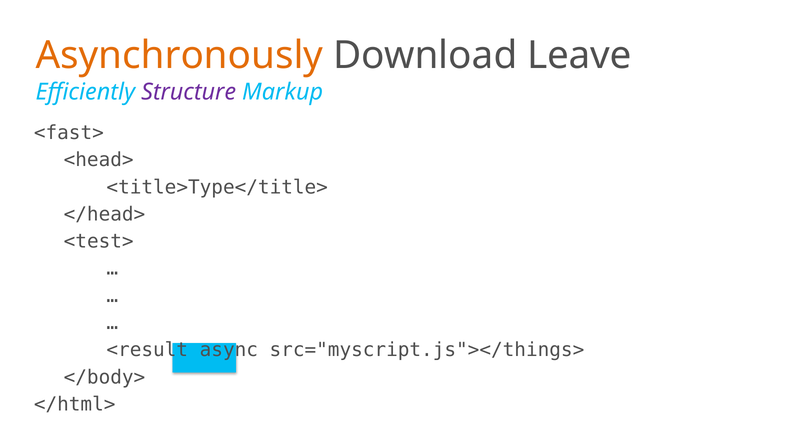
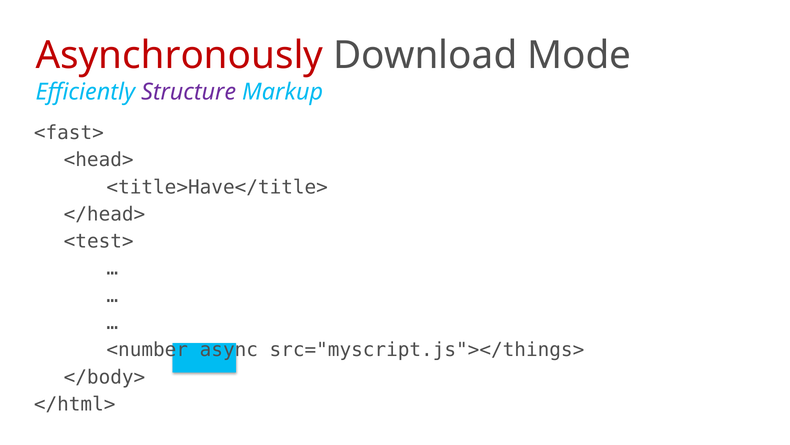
Asynchronously colour: orange -> red
Leave: Leave -> Mode
<title>Type</title>: <title>Type</title> -> <title>Have</title>
<result: <result -> <number
